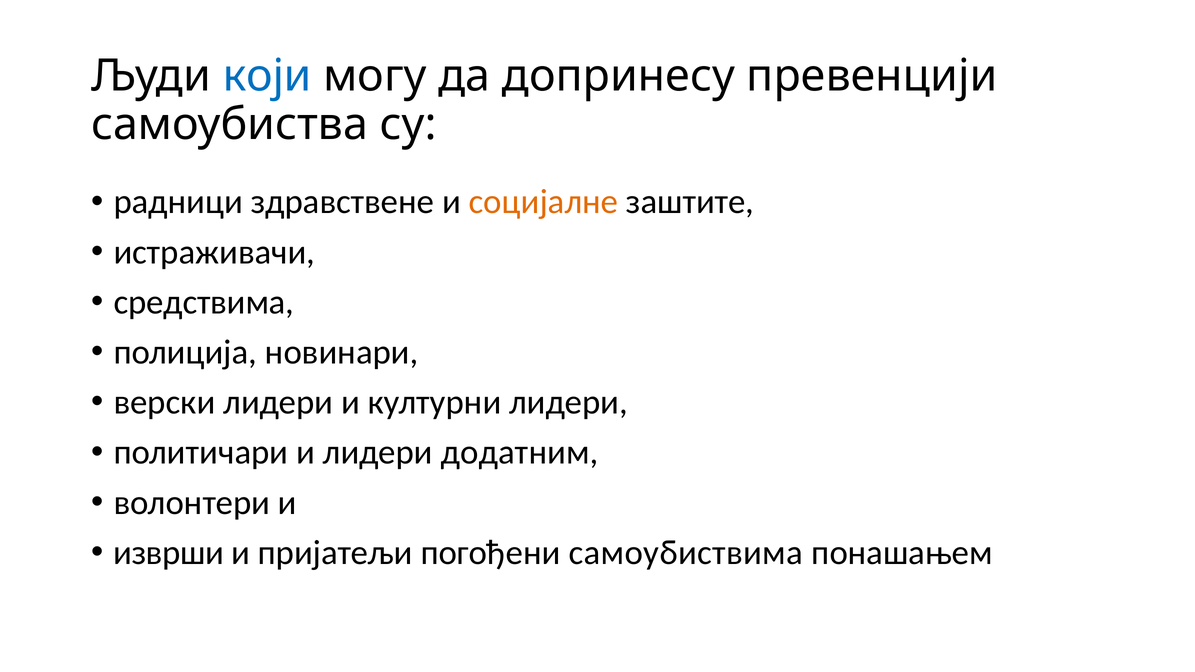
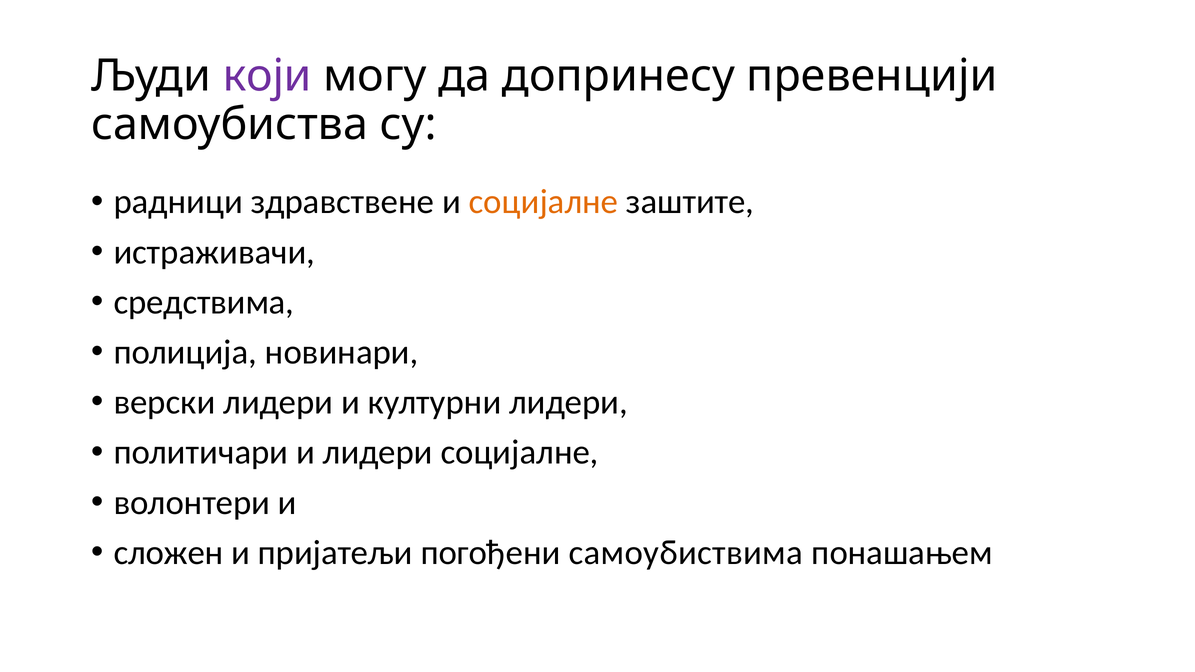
који colour: blue -> purple
лидери додатним: додатним -> социјалне
изврши: изврши -> сложен
